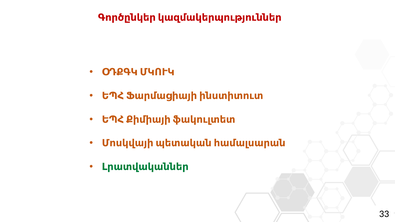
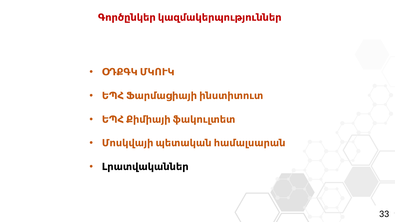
Լրատվականներ colour: green -> black
